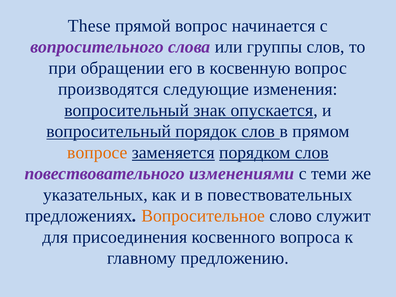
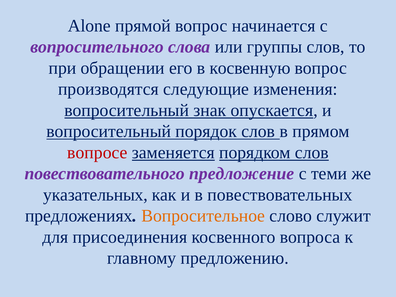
These: These -> Alone
вопросе colour: orange -> red
изменениями: изменениями -> предложение
